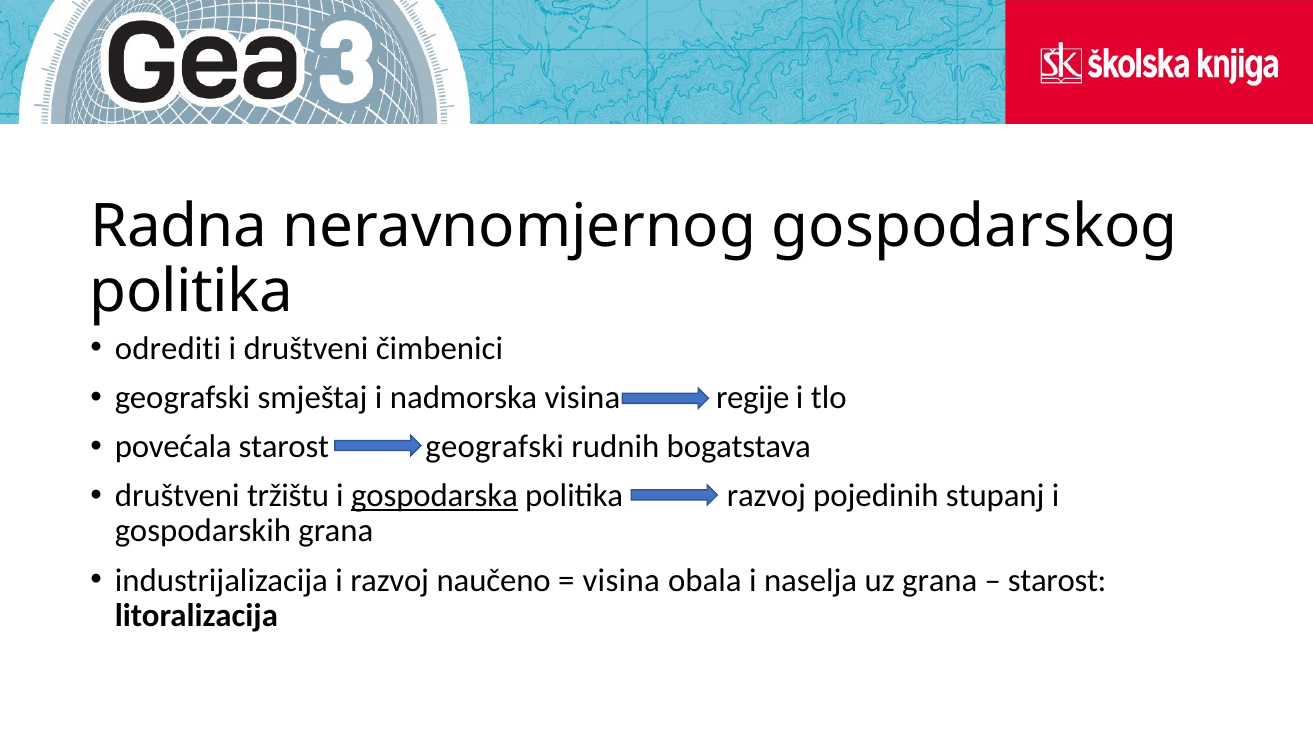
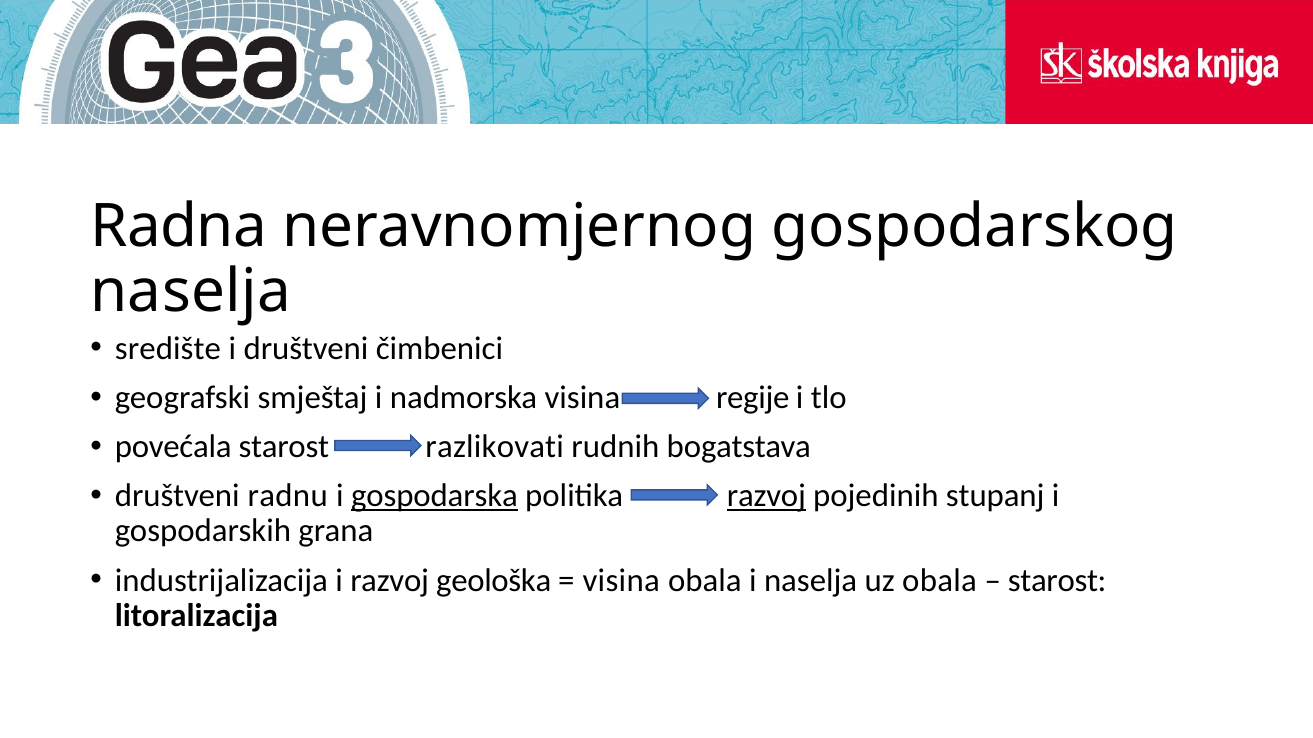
politika at (191, 292): politika -> naselja
odrediti: odrediti -> središte
starost geografski: geografski -> razlikovati
tržištu: tržištu -> radnu
razvoj at (766, 496) underline: none -> present
naučeno: naučeno -> geološka
uz grana: grana -> obala
